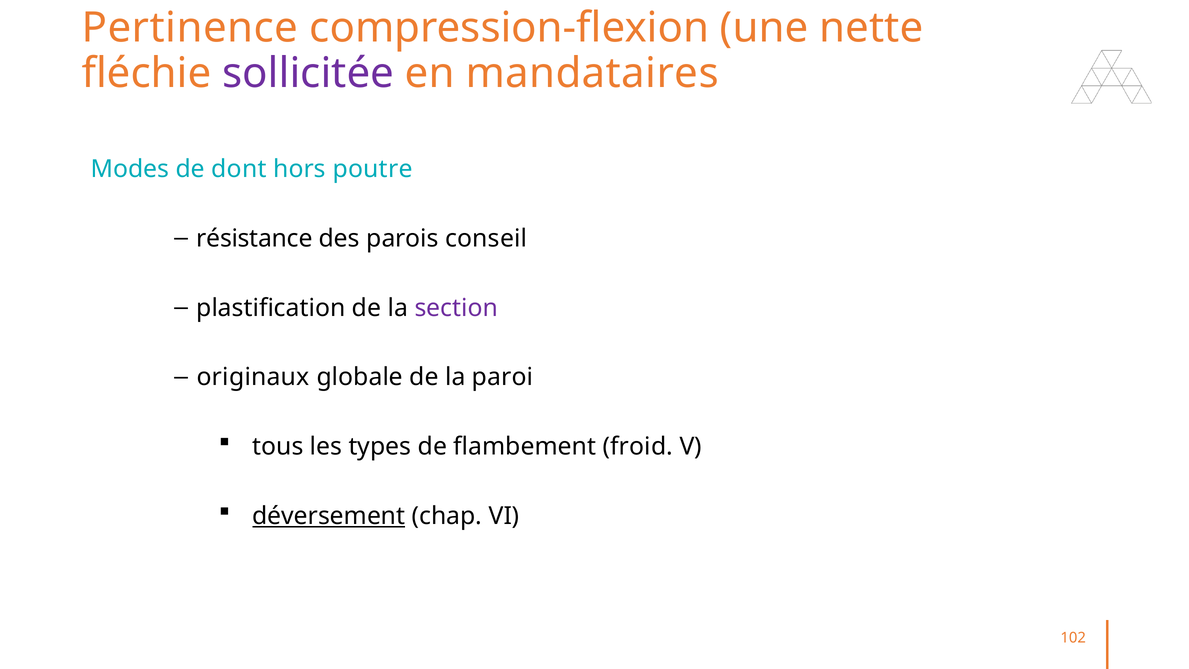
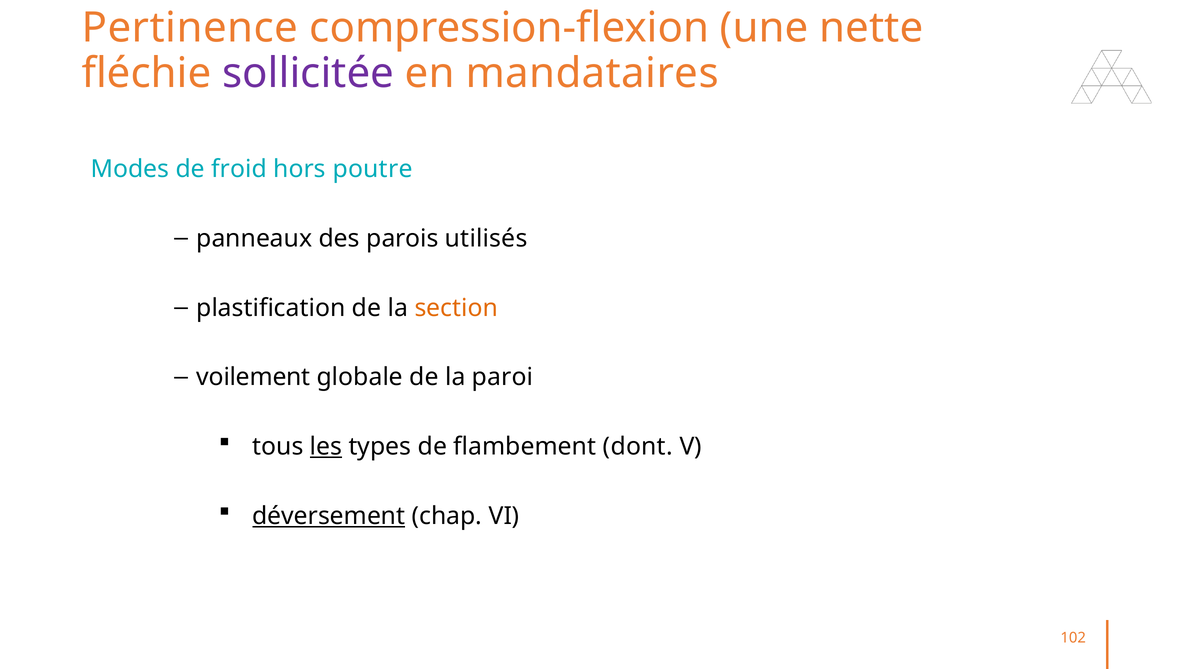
dont: dont -> froid
résistance: résistance -> panneaux
conseil: conseil -> utilisés
section colour: purple -> orange
originaux: originaux -> voilement
les underline: none -> present
froid: froid -> dont
